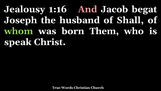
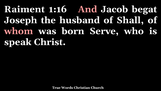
Jealousy: Jealousy -> Raiment
whom colour: light green -> pink
Them: Them -> Serve
